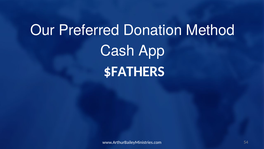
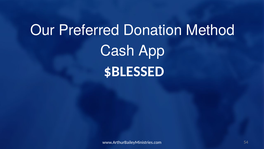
$FATHERS: $FATHERS -> $BLESSED
